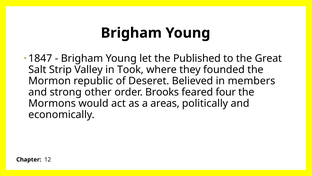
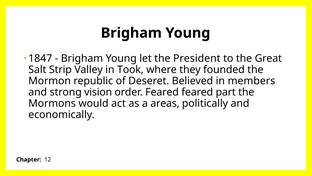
Published: Published -> President
other: other -> vision
order Brooks: Brooks -> Feared
four: four -> part
